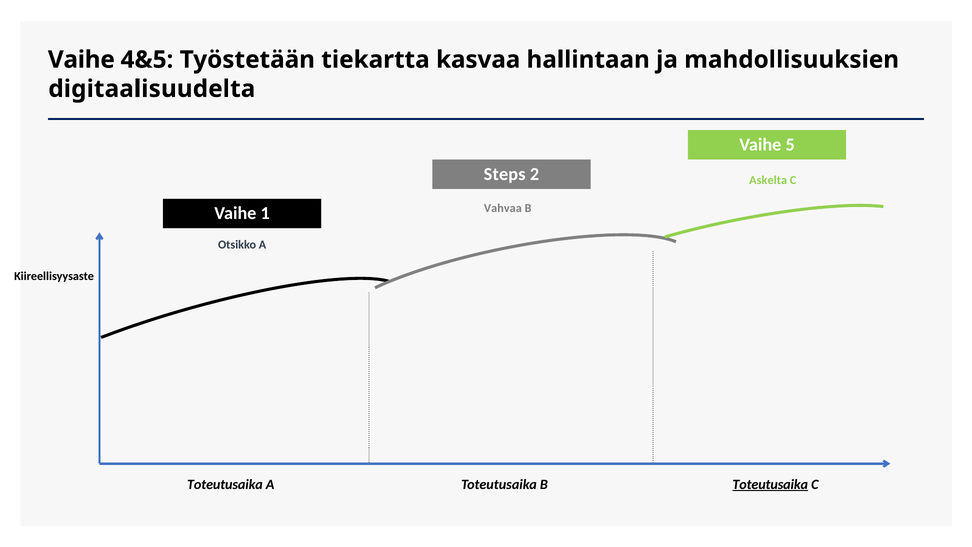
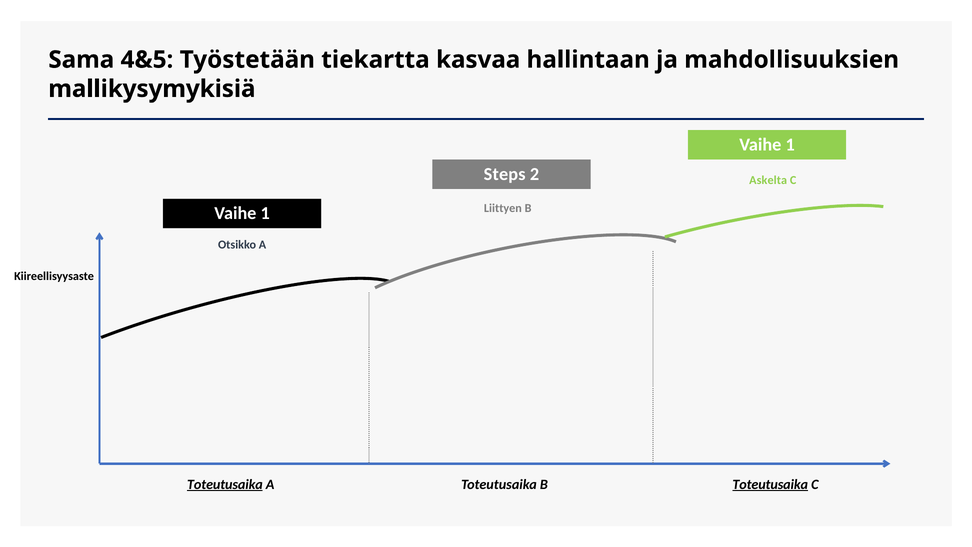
Vaihe at (81, 60): Vaihe -> Sama
digitaalisuudelta: digitaalisuudelta -> mallikysymykisiä
5 at (790, 145): 5 -> 1
Vahvaa: Vahvaa -> Liittyen
Toteutusaika at (225, 484) underline: none -> present
